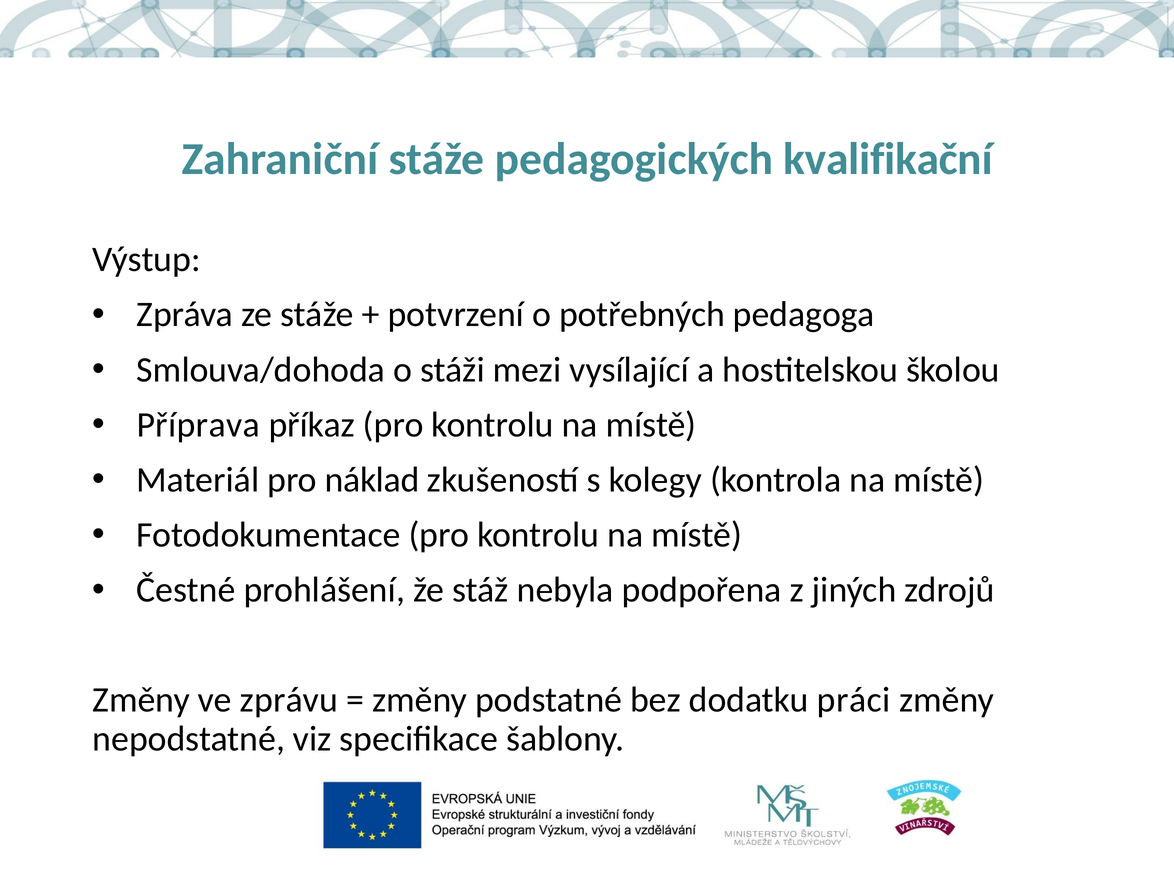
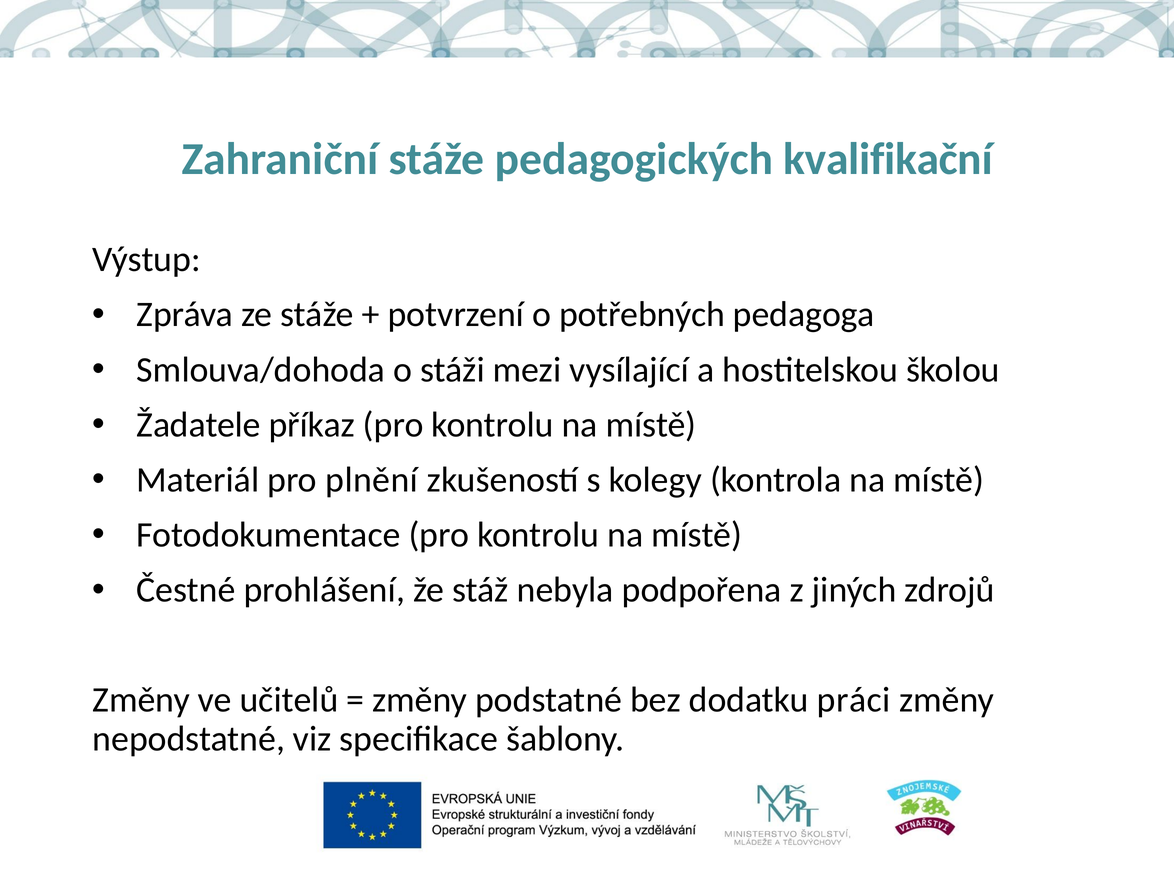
Příprava: Příprava -> Žadatele
náklad: náklad -> plnění
zprávu: zprávu -> učitelů
